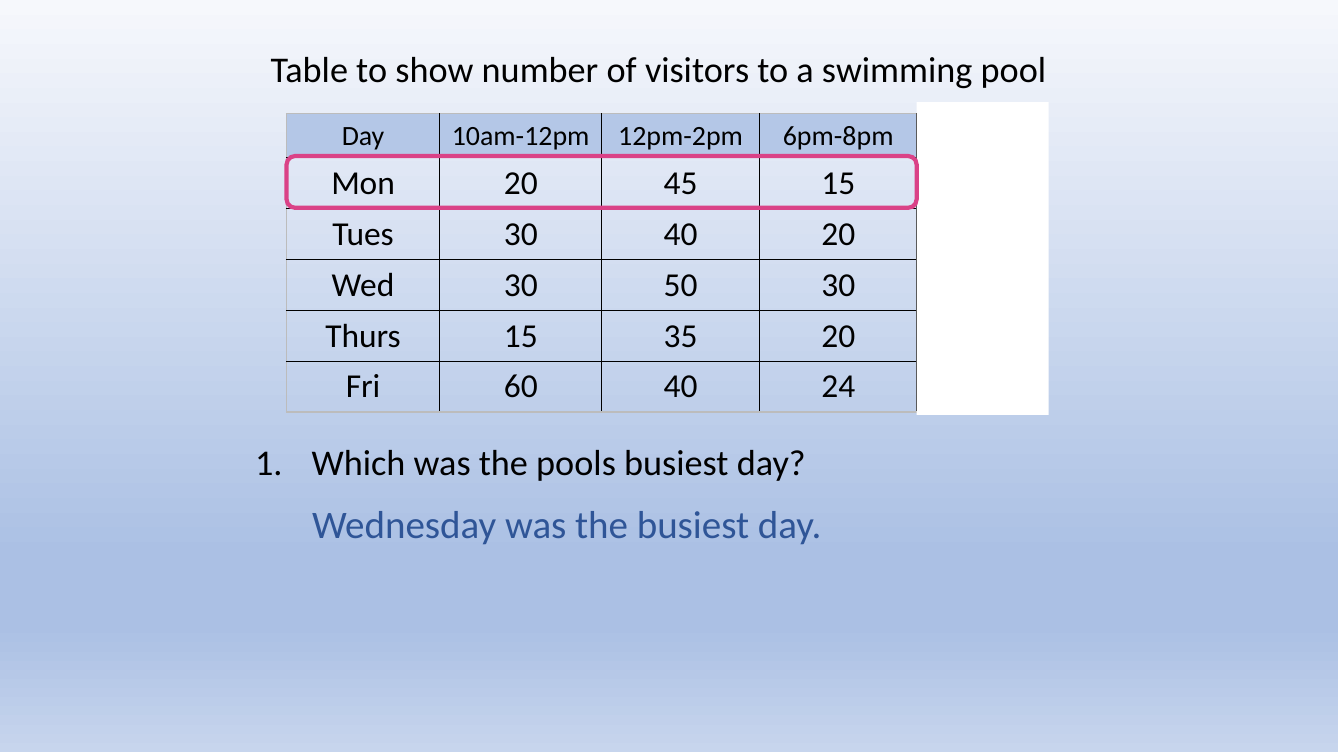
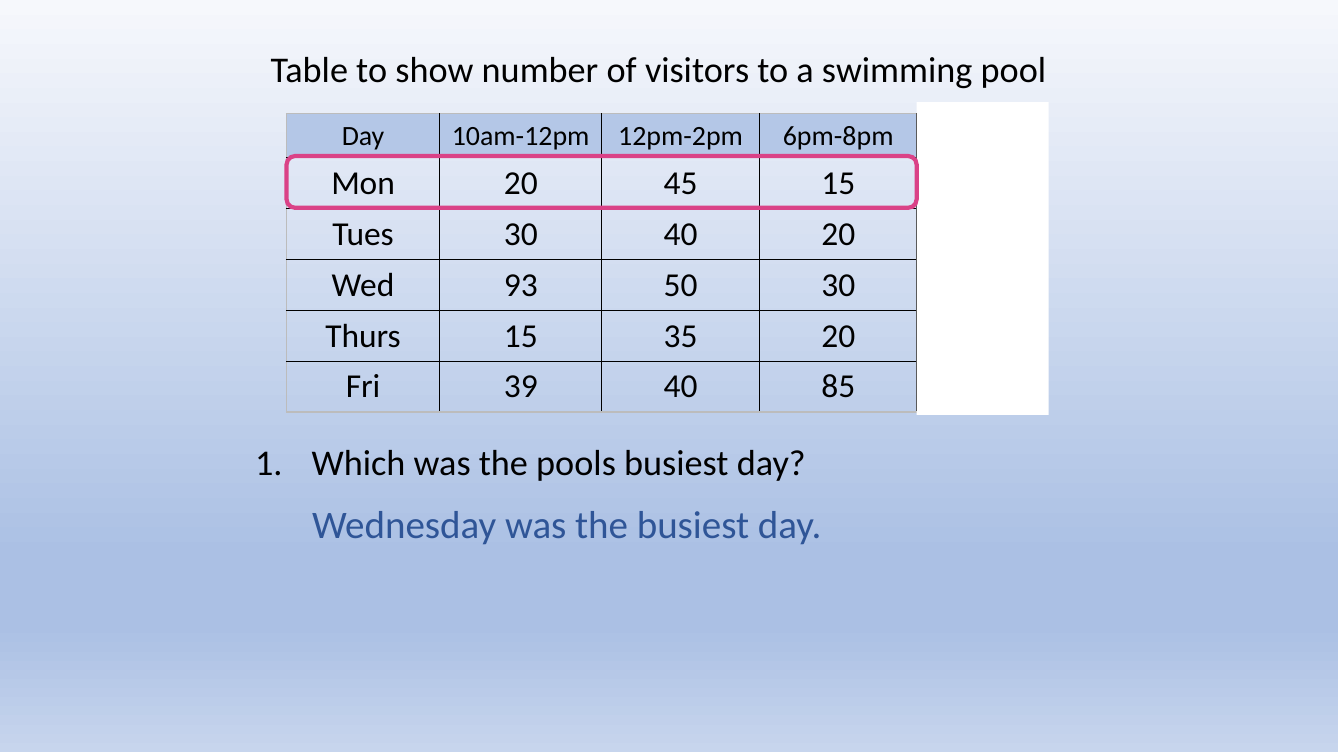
Wed 30: 30 -> 93
60: 60 -> 39
24: 24 -> 85
